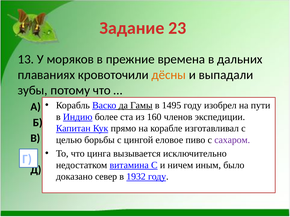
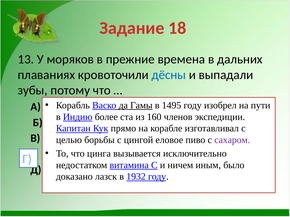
23: 23 -> 18
дёсны colour: orange -> blue
север: север -> лазск
